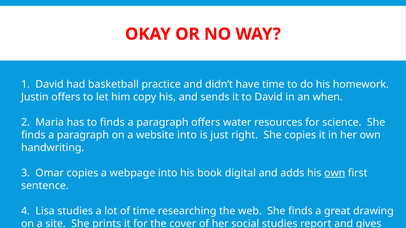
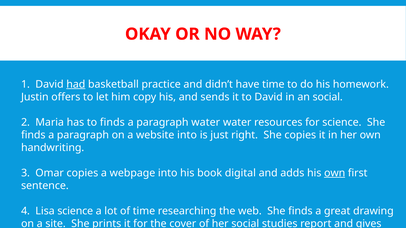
had underline: none -> present
an when: when -> social
paragraph offers: offers -> water
Lisa studies: studies -> science
